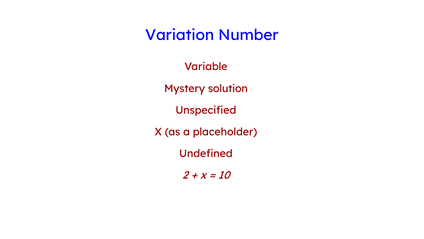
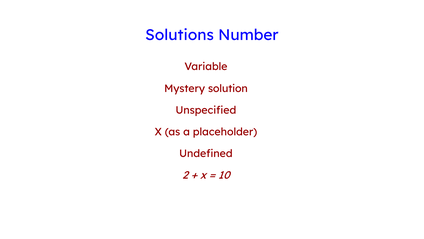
Variation: Variation -> Solutions
